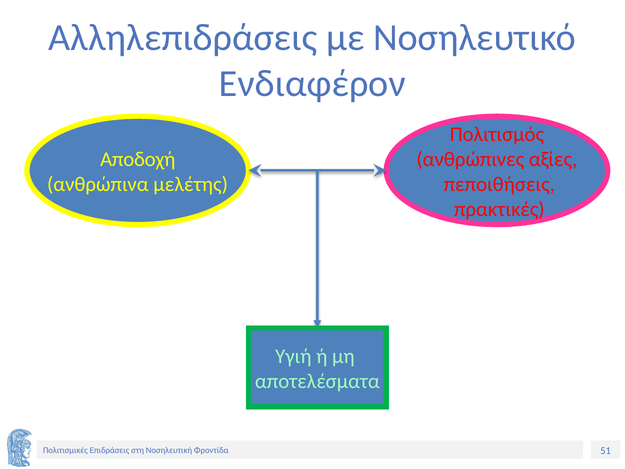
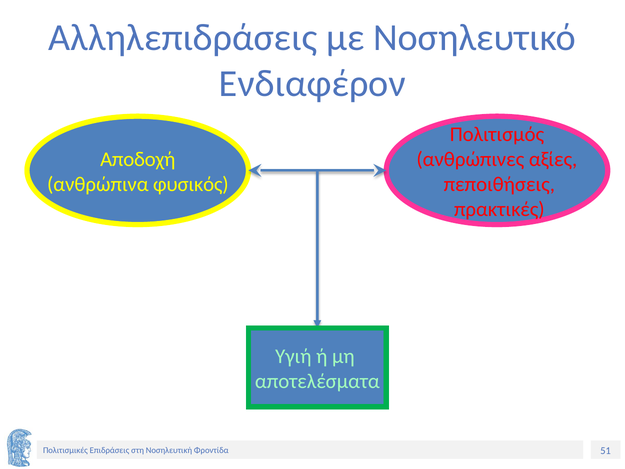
μελέτης: μελέτης -> φυσικός
